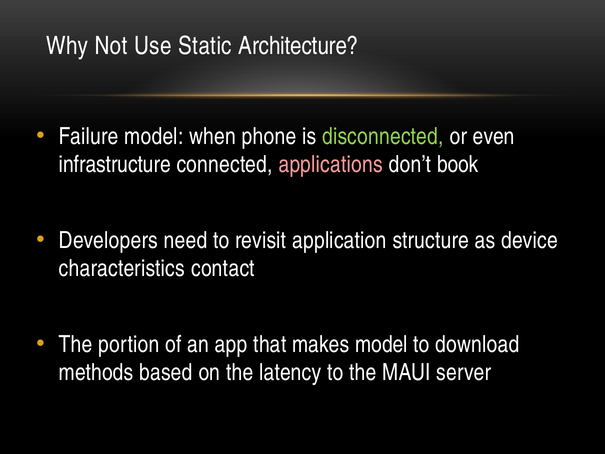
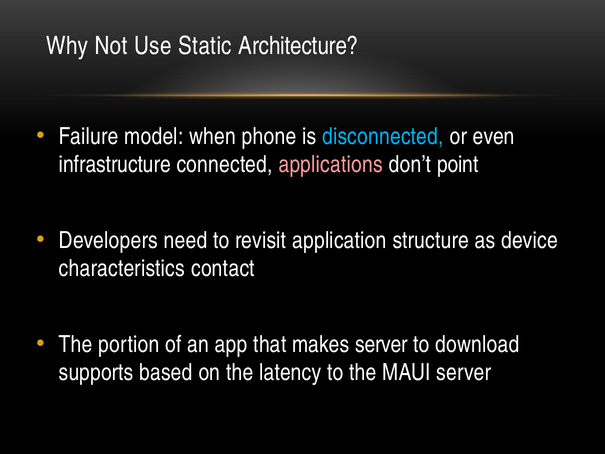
disconnected colour: light green -> light blue
book: book -> point
makes model: model -> server
methods: methods -> supports
